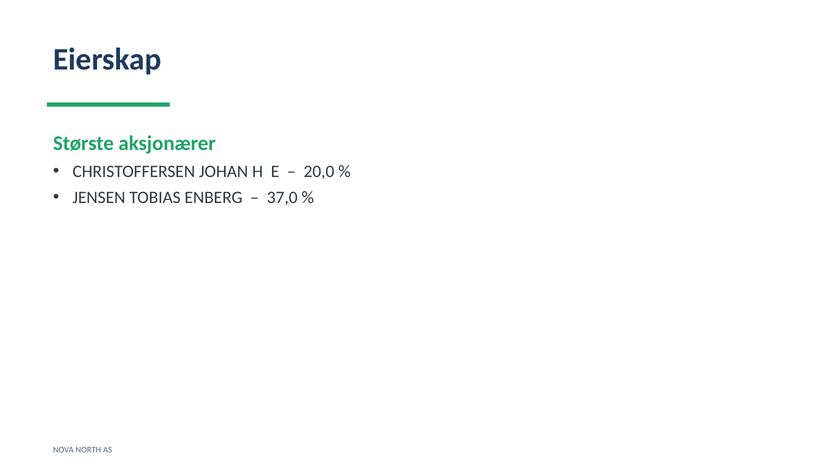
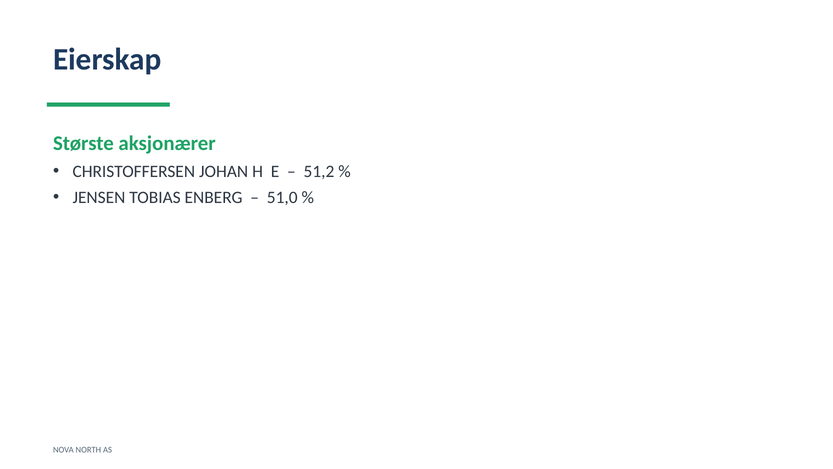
20,0: 20,0 -> 51,2
37,0: 37,0 -> 51,0
